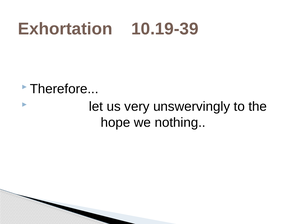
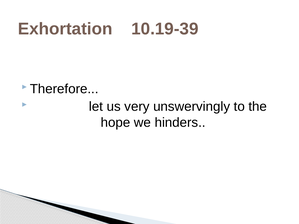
nothing: nothing -> hinders
